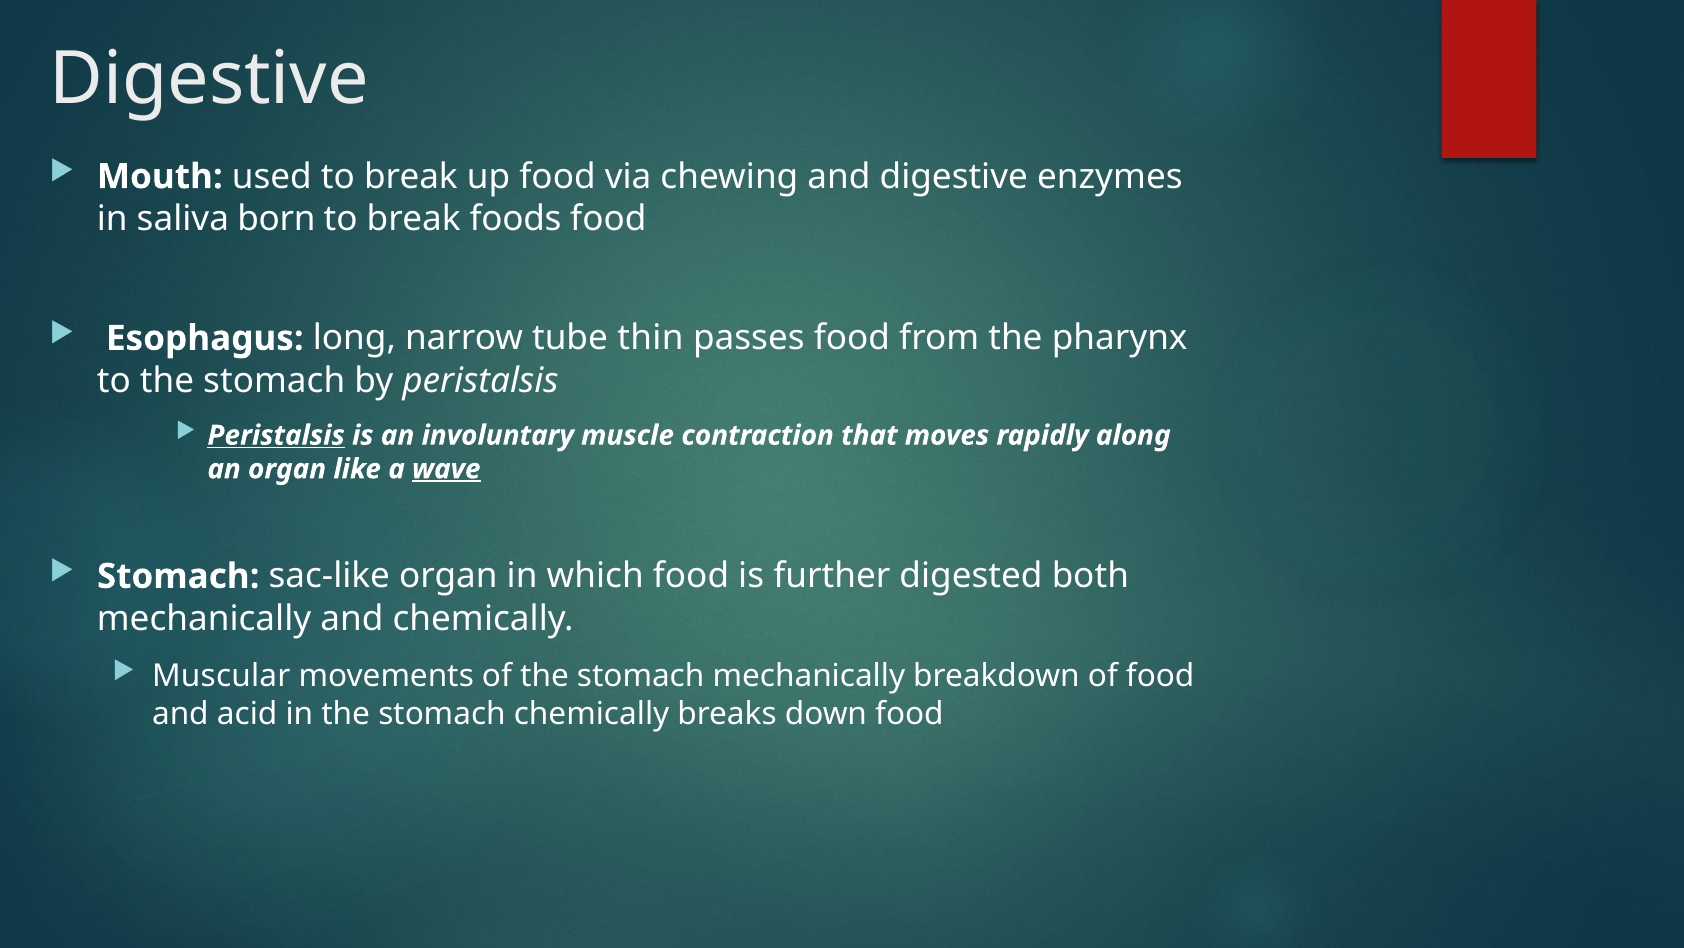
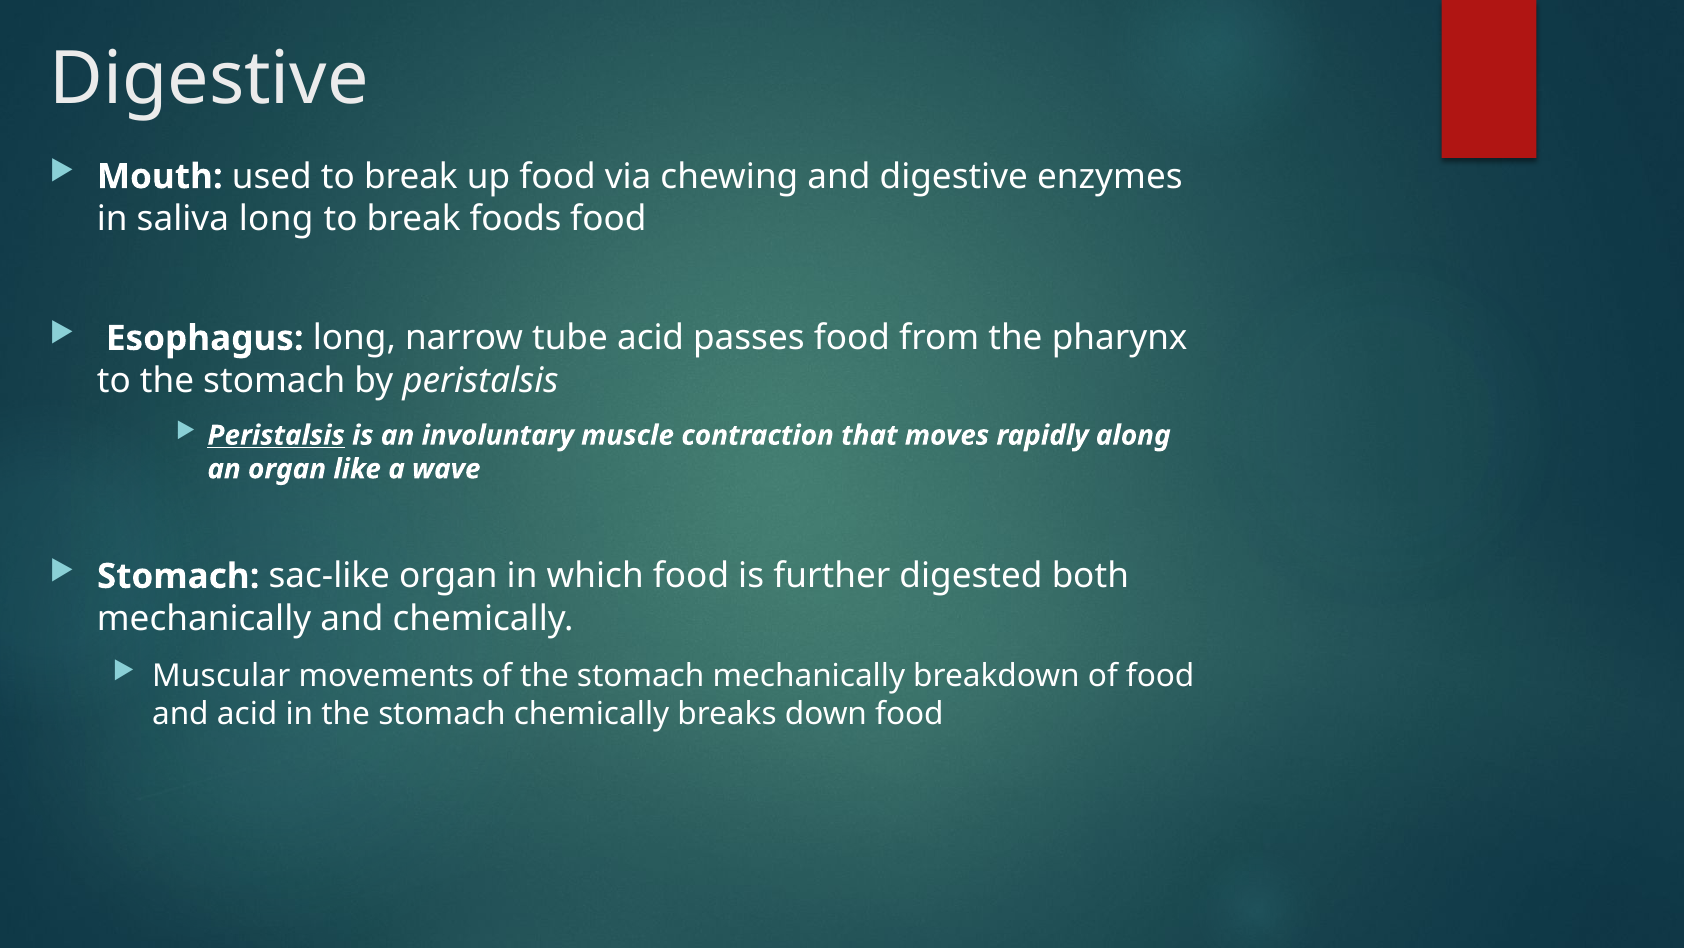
saliva born: born -> long
tube thin: thin -> acid
wave underline: present -> none
